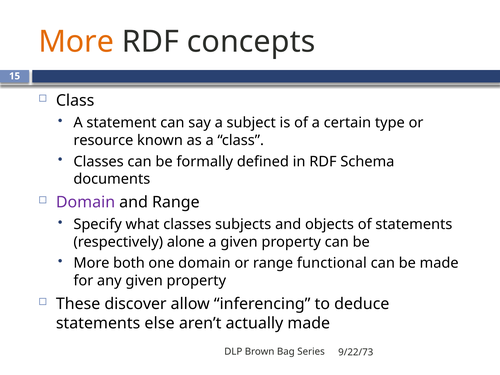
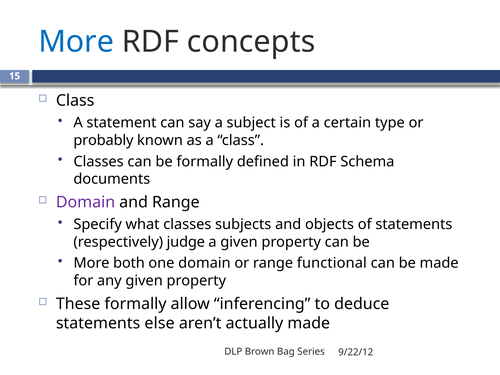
More at (76, 42) colour: orange -> blue
resource: resource -> probably
alone: alone -> judge
These discover: discover -> formally
9/22/73: 9/22/73 -> 9/22/12
